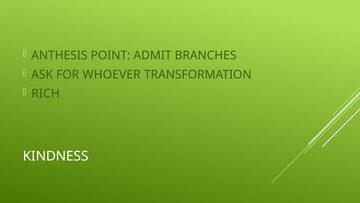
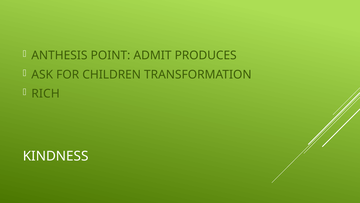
BRANCHES: BRANCHES -> PRODUCES
WHOEVER: WHOEVER -> CHILDREN
